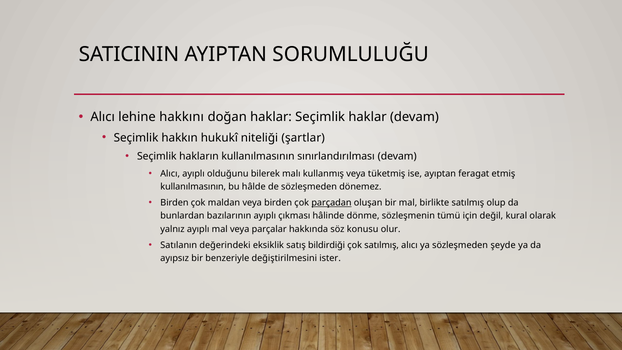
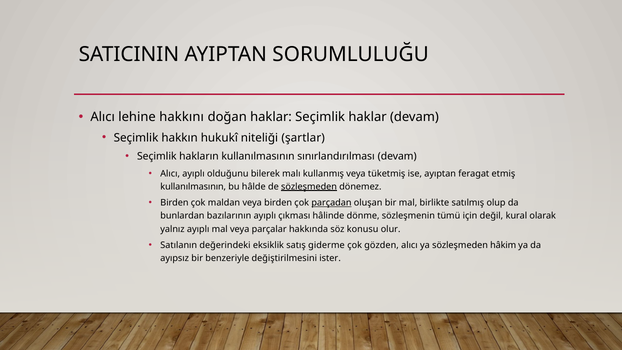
sözleşmeden at (309, 187) underline: none -> present
bildirdiği: bildirdiği -> giderme
çok satılmış: satılmış -> gözden
şeyde: şeyde -> hâkim
